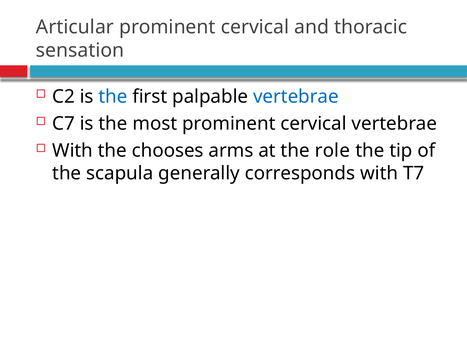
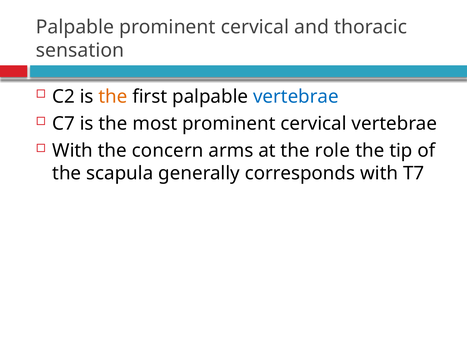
Articular at (75, 27): Articular -> Palpable
the at (113, 97) colour: blue -> orange
chooses: chooses -> concern
